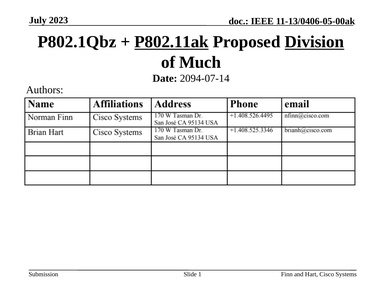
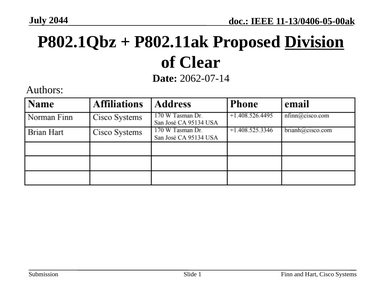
2023: 2023 -> 2044
P802.11ak underline: present -> none
Much: Much -> Clear
2094-07-14: 2094-07-14 -> 2062-07-14
